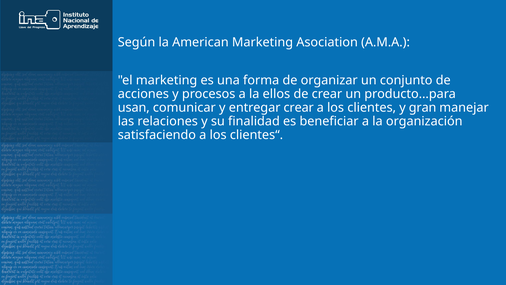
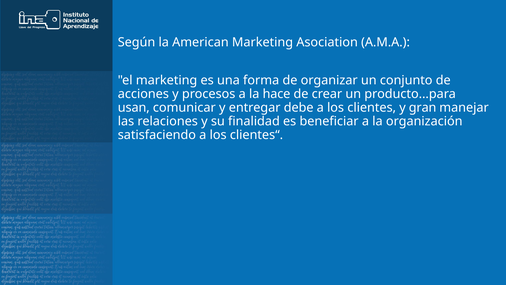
ellos: ellos -> hace
entregar crear: crear -> debe
